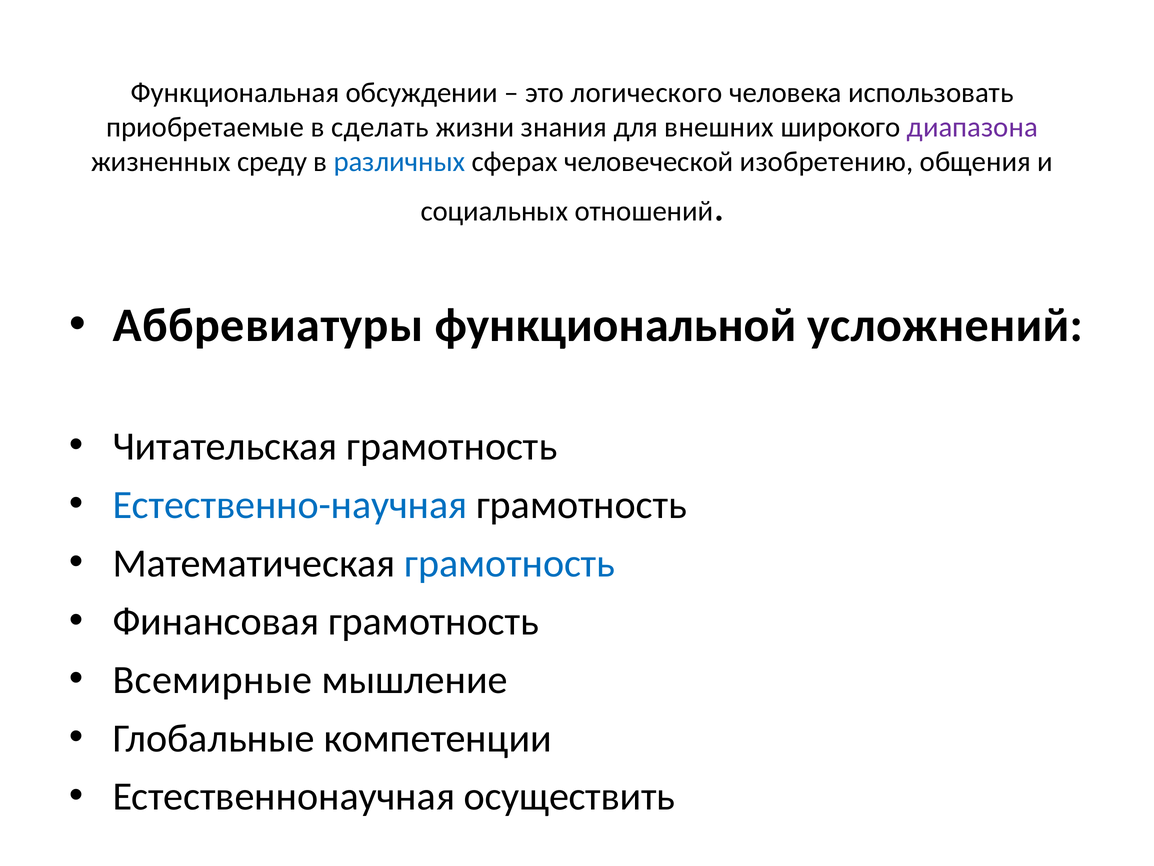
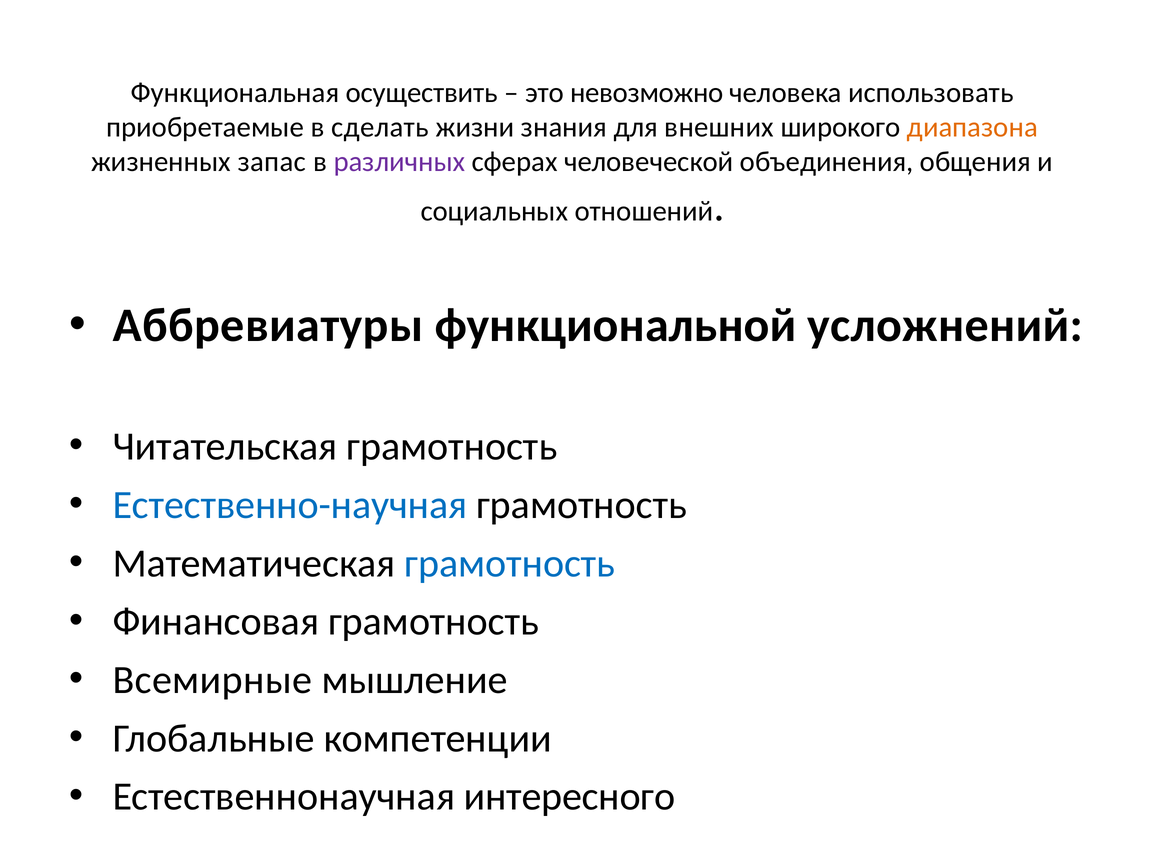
обсуждении: обсуждении -> осуществить
логического: логического -> невозможно
диапазона colour: purple -> orange
среду: среду -> запас
различных colour: blue -> purple
изобретению: изобретению -> объединения
осуществить: осуществить -> интересного
